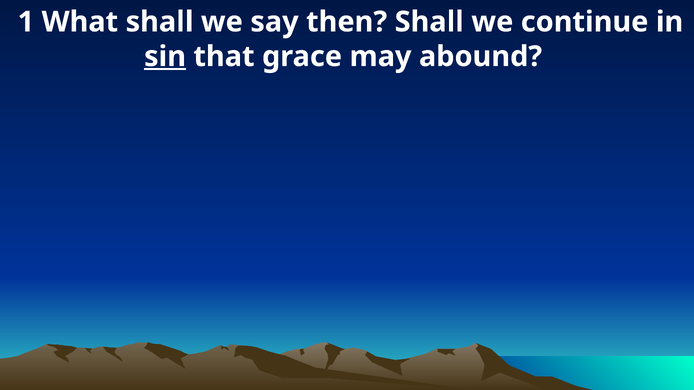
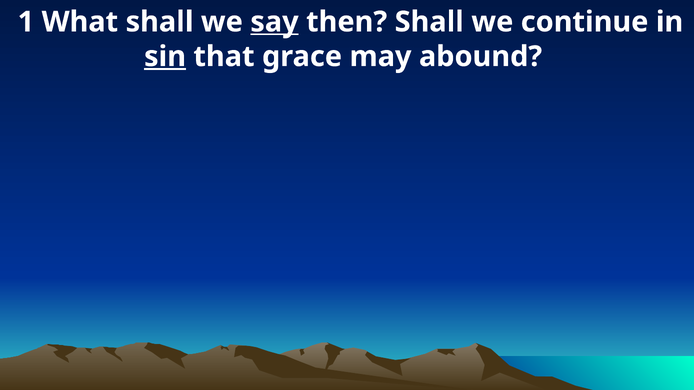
say underline: none -> present
